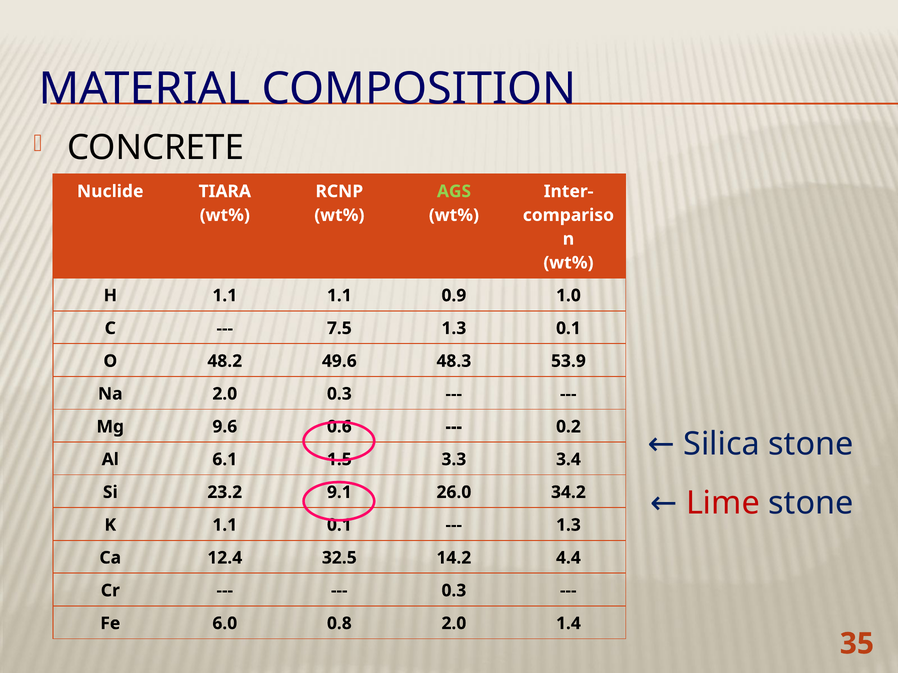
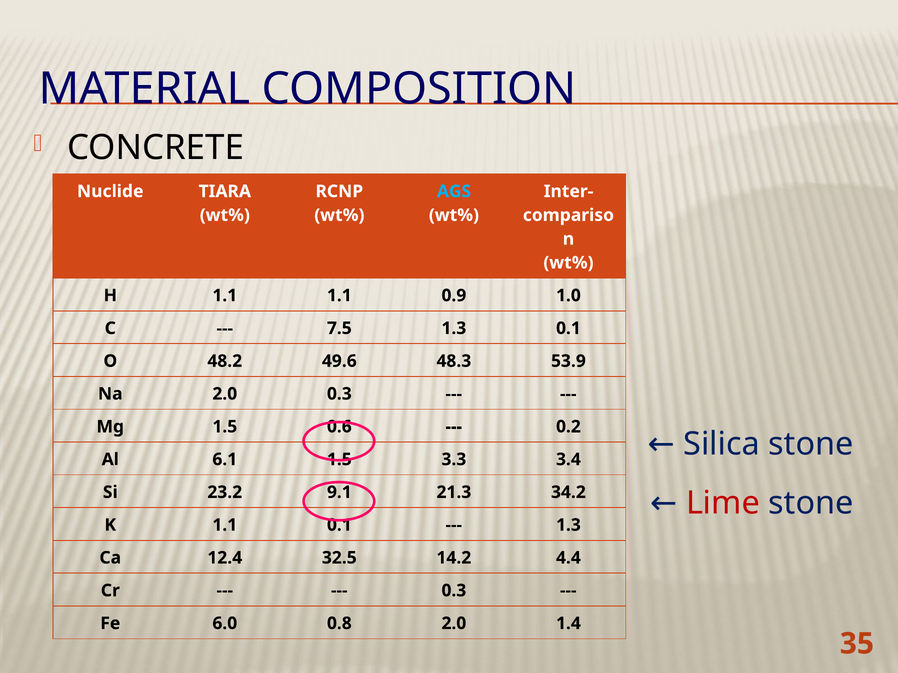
AGS colour: light green -> light blue
Mg 9.6: 9.6 -> 1.5
26.0: 26.0 -> 21.3
